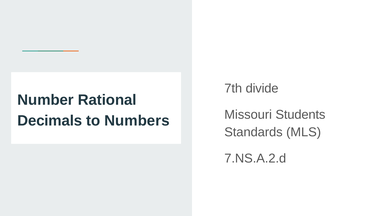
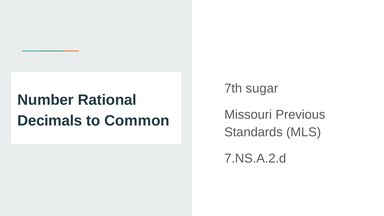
divide: divide -> sugar
Students: Students -> Previous
Numbers: Numbers -> Common
